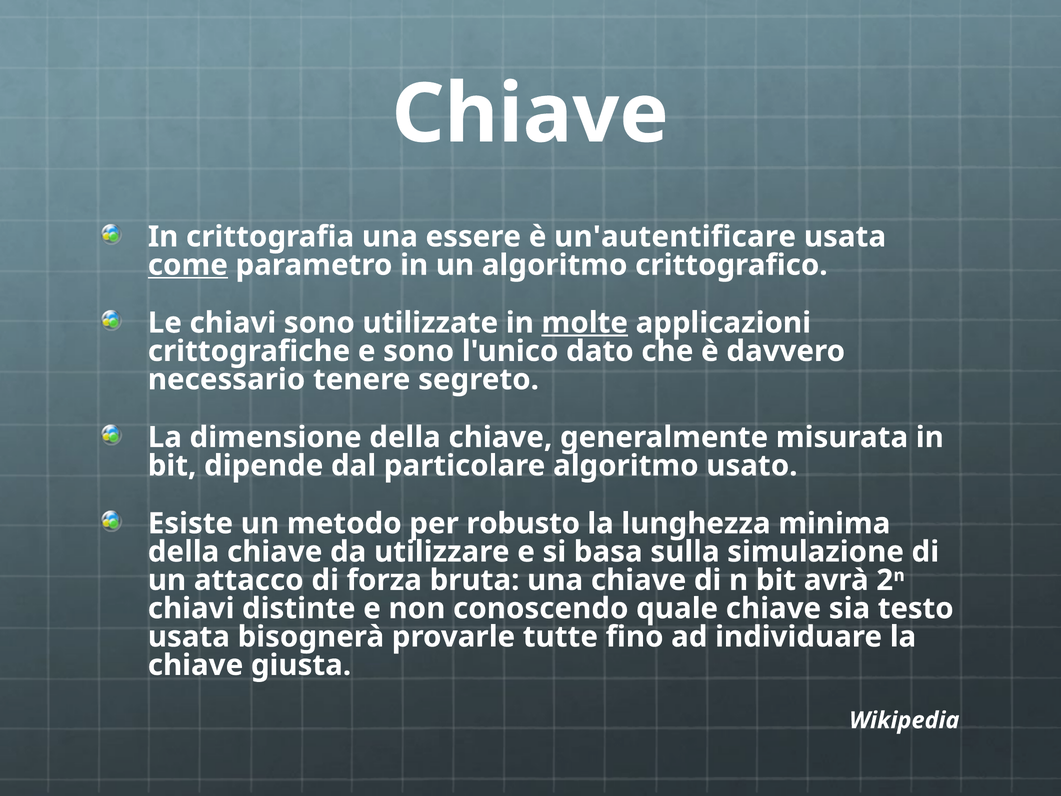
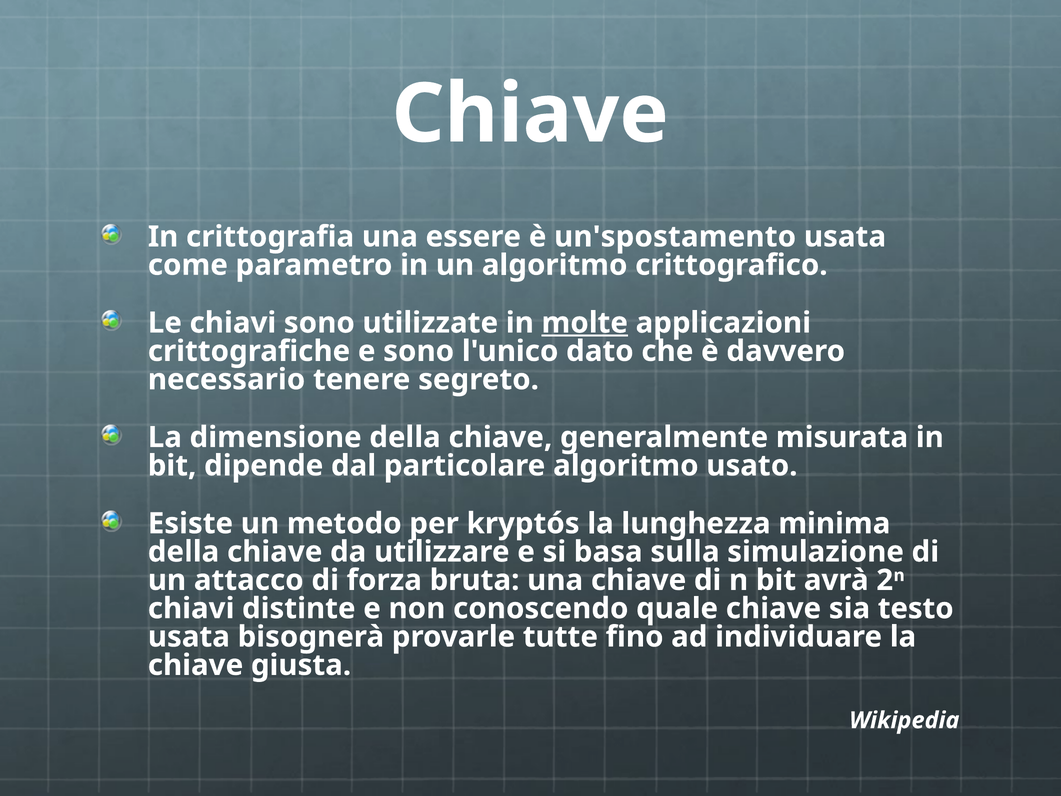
un'autentificare: un'autentificare -> un'spostamento
come underline: present -> none
robusto: robusto -> kryptós
